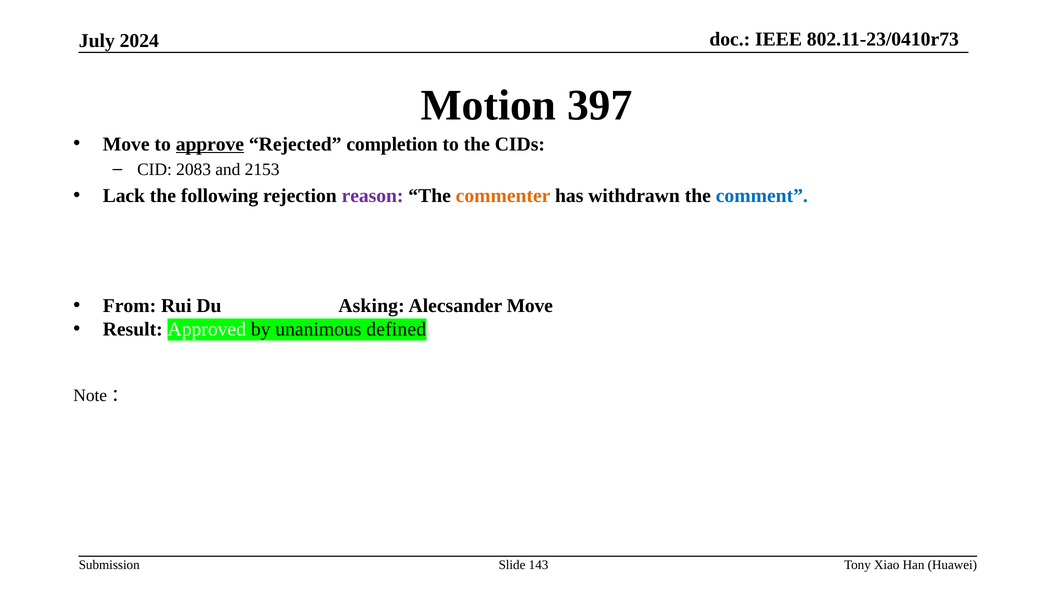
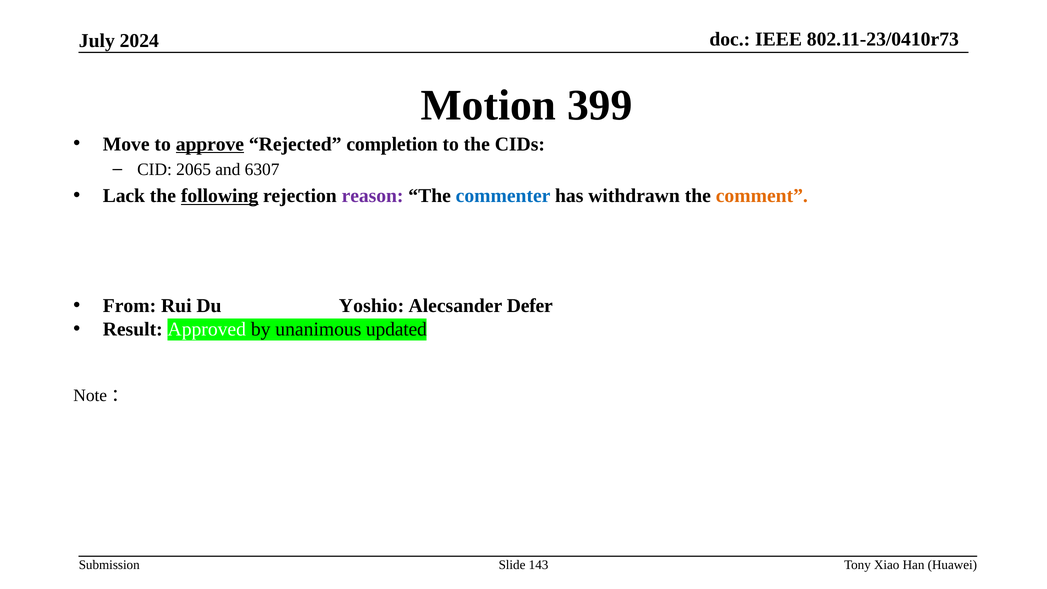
397: 397 -> 399
2083: 2083 -> 2065
2153: 2153 -> 6307
following underline: none -> present
commenter colour: orange -> blue
comment colour: blue -> orange
Asking: Asking -> Yoshio
Alecsander Move: Move -> Defer
defined: defined -> updated
